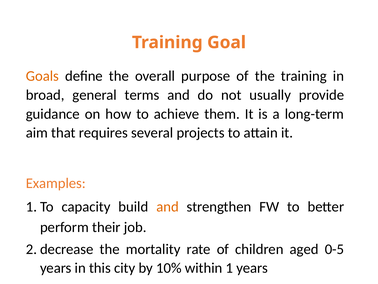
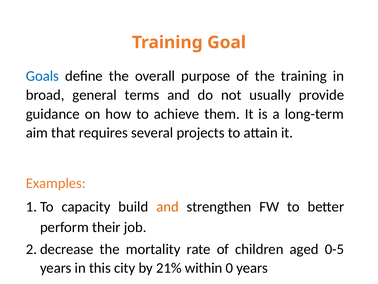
Goals colour: orange -> blue
10%: 10% -> 21%
1: 1 -> 0
